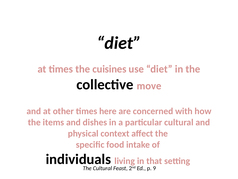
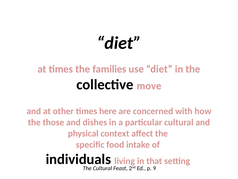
cuisines: cuisines -> families
items: items -> those
